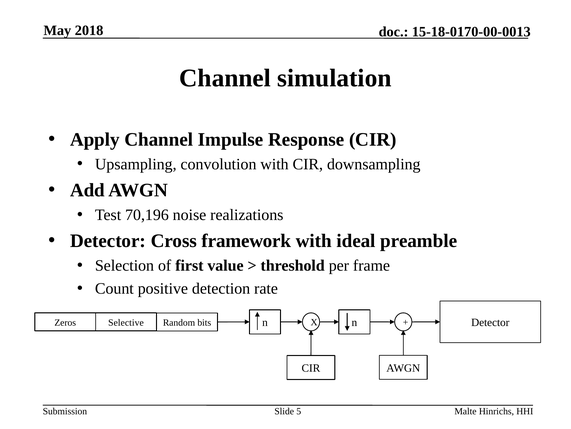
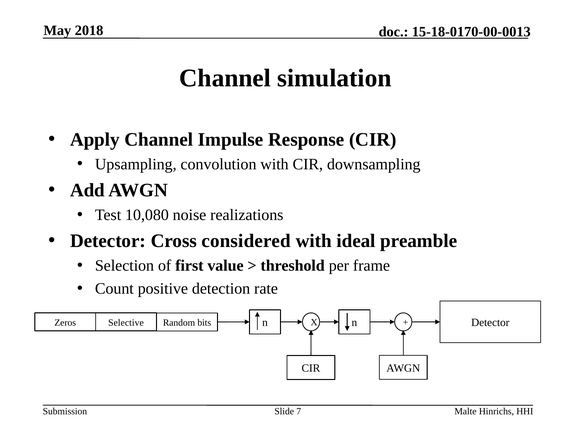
70,196: 70,196 -> 10,080
framework: framework -> considered
5: 5 -> 7
